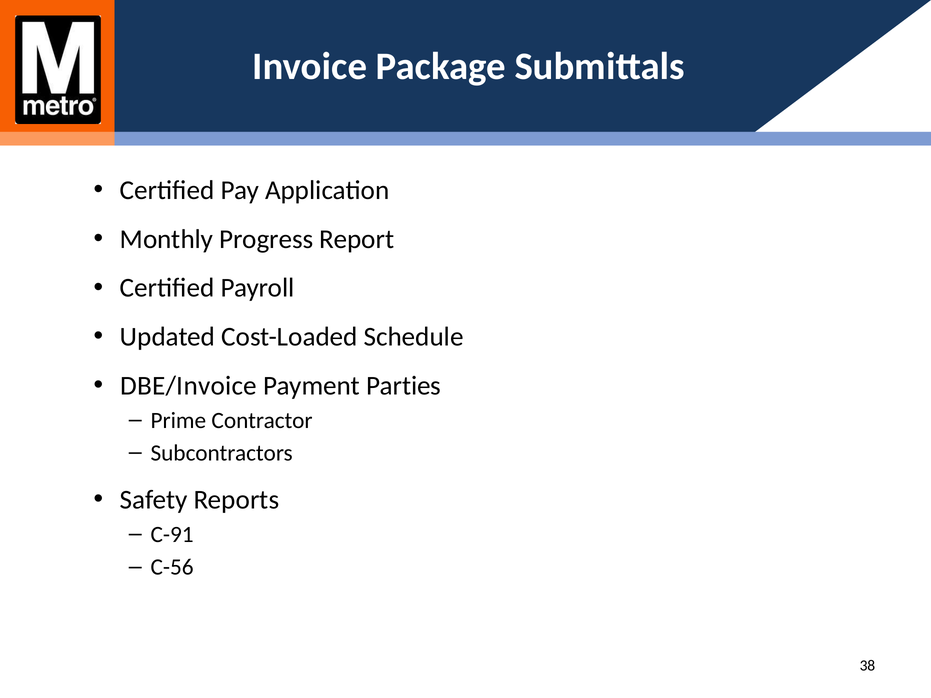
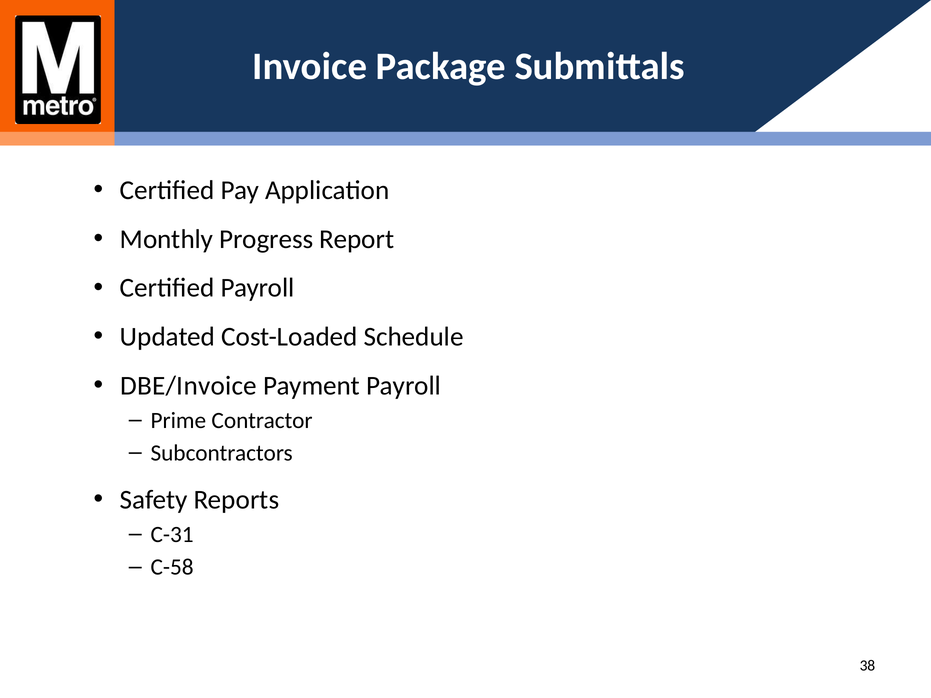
Payment Parties: Parties -> Payroll
C-91: C-91 -> C-31
C-56: C-56 -> C-58
